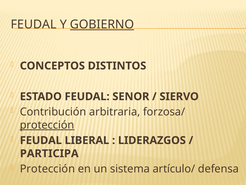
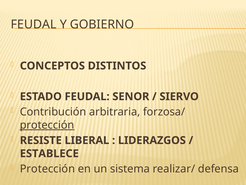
GOBIERNO underline: present -> none
FEUDAL at (41, 140): FEUDAL -> RESISTE
PARTICIPA: PARTICIPA -> ESTABLECE
artículo/: artículo/ -> realizar/
